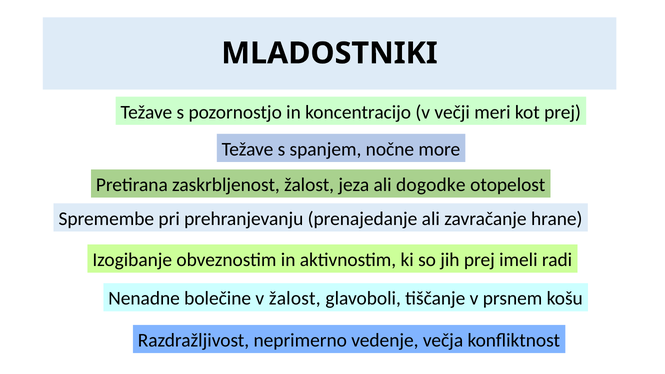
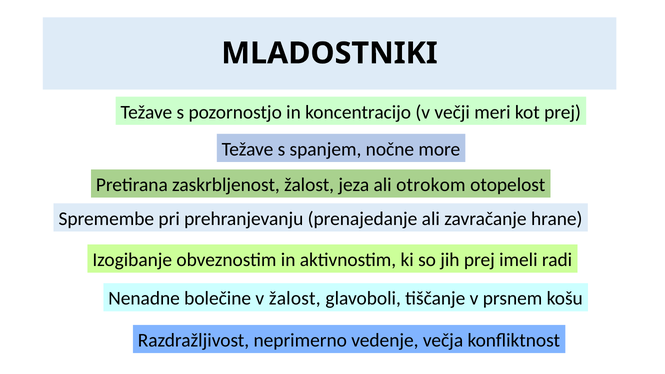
dogodke: dogodke -> otrokom
